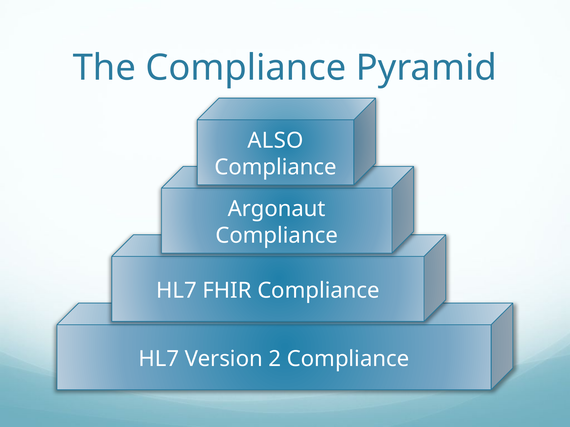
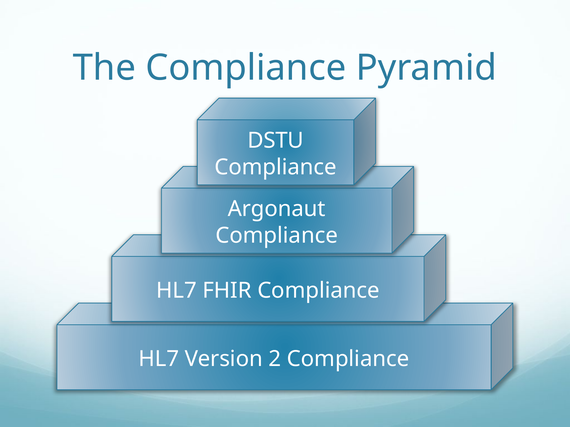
ALSO: ALSO -> DSTU
